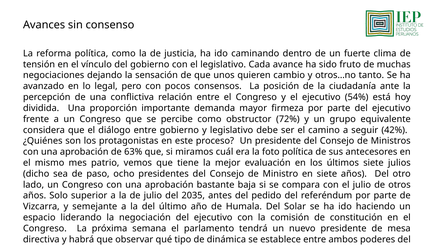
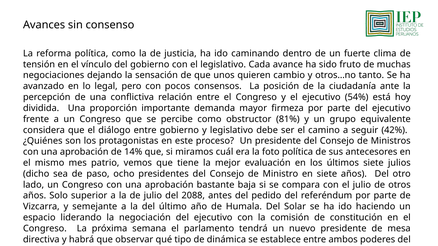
72%: 72% -> 81%
63%: 63% -> 14%
2035: 2035 -> 2088
